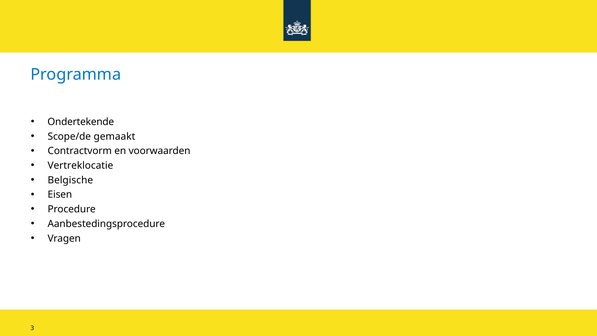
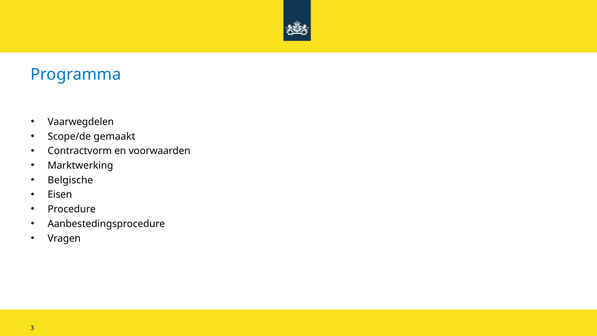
Ondertekende: Ondertekende -> Vaarwegdelen
Vertreklocatie: Vertreklocatie -> Marktwerking
